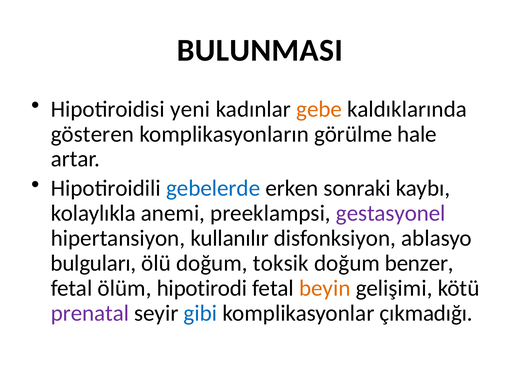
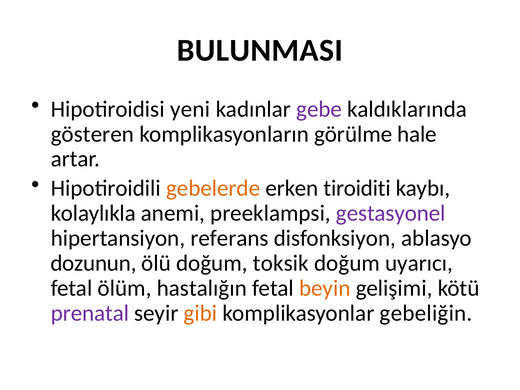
gebe colour: orange -> purple
gebelerde colour: blue -> orange
sonraki: sonraki -> tiroiditi
kullanılır: kullanılır -> referans
bulguları: bulguları -> dozunun
benzer: benzer -> uyarıcı
hipotirodi: hipotirodi -> hastalığın
gibi colour: blue -> orange
çıkmadığı: çıkmadığı -> gebeliğin
